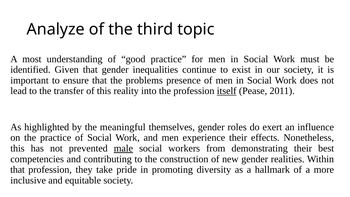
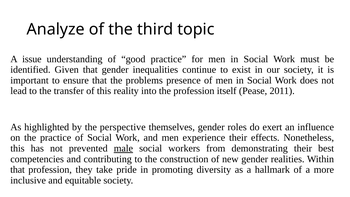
most: most -> issue
itself underline: present -> none
meaningful: meaningful -> perspective
